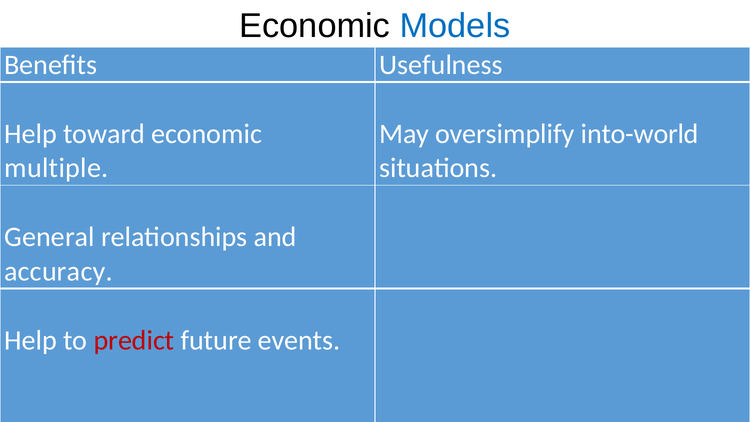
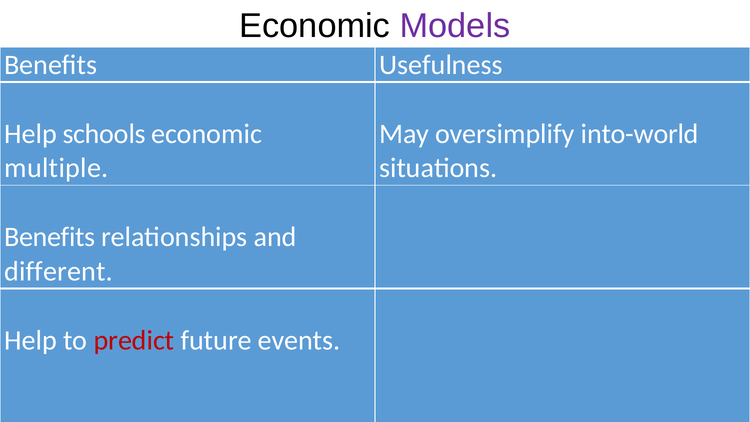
Models colour: blue -> purple
toward: toward -> schools
General at (50, 237): General -> Benefits
accuracy: accuracy -> different
